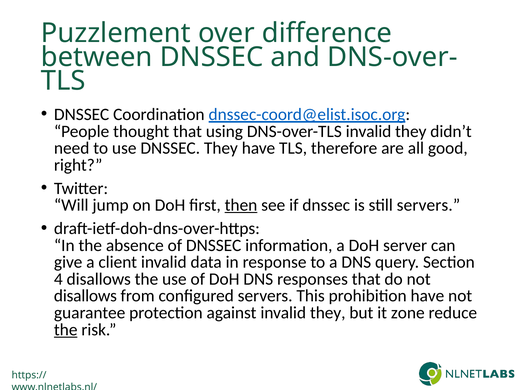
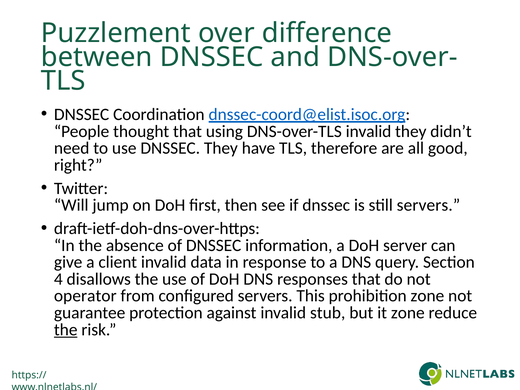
then underline: present -> none
disallows at (85, 296): disallows -> operator
prohibition have: have -> zone
against invalid they: they -> stub
